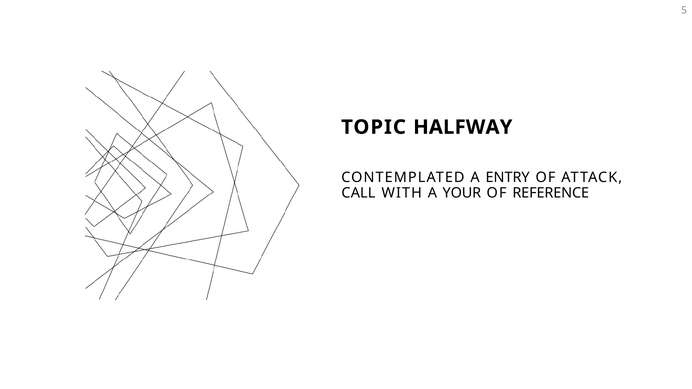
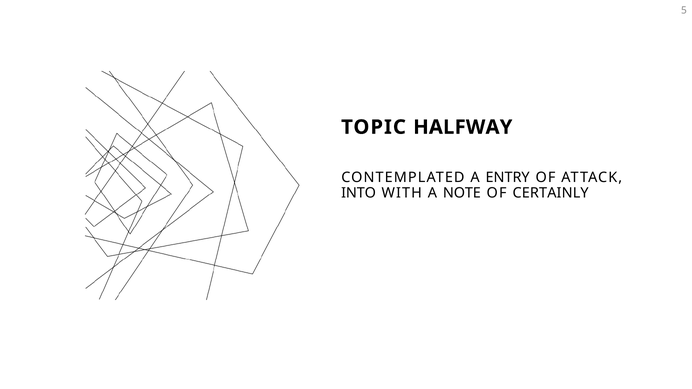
CALL: CALL -> INTO
YOUR: YOUR -> NOTE
REFERENCE: REFERENCE -> CERTAINLY
